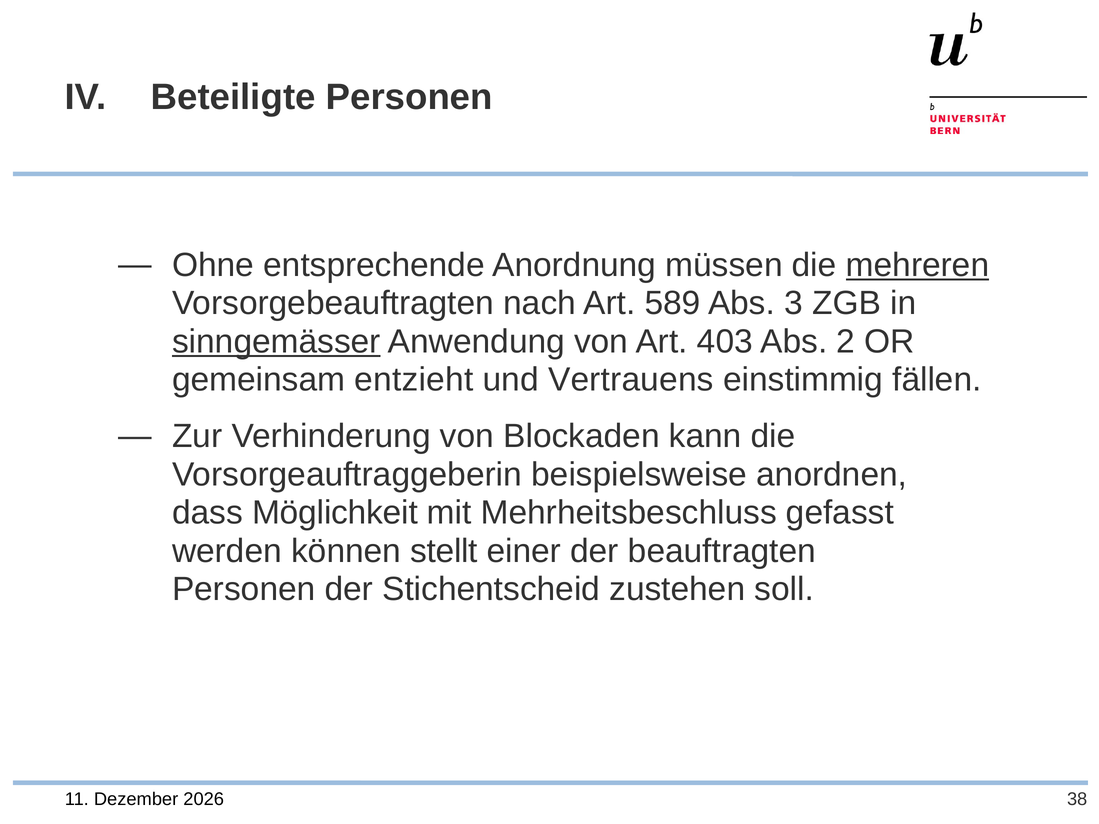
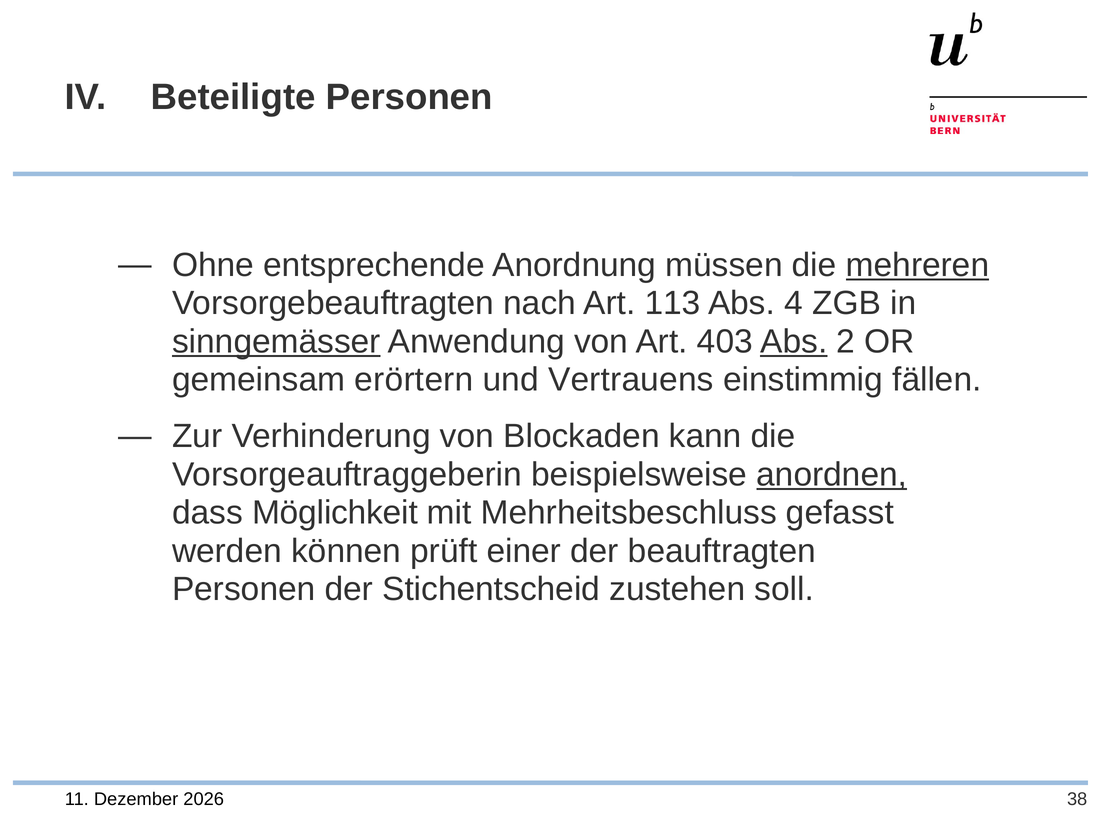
589: 589 -> 113
3: 3 -> 4
Abs at (794, 342) underline: none -> present
entzieht: entzieht -> erörtern
anordnen underline: none -> present
stellt: stellt -> prüft
